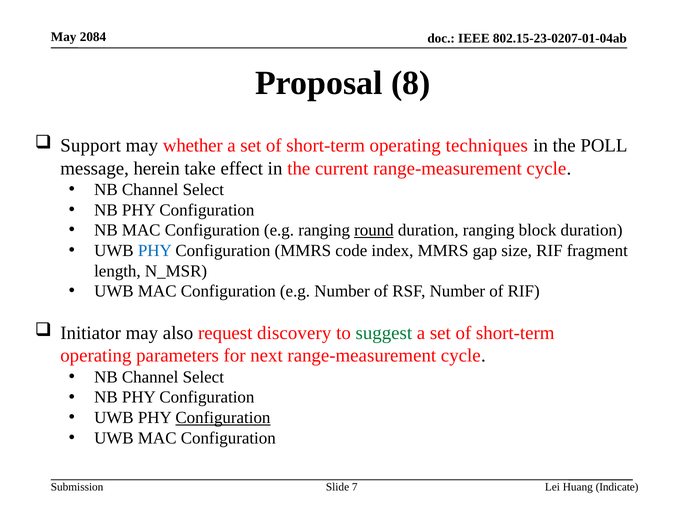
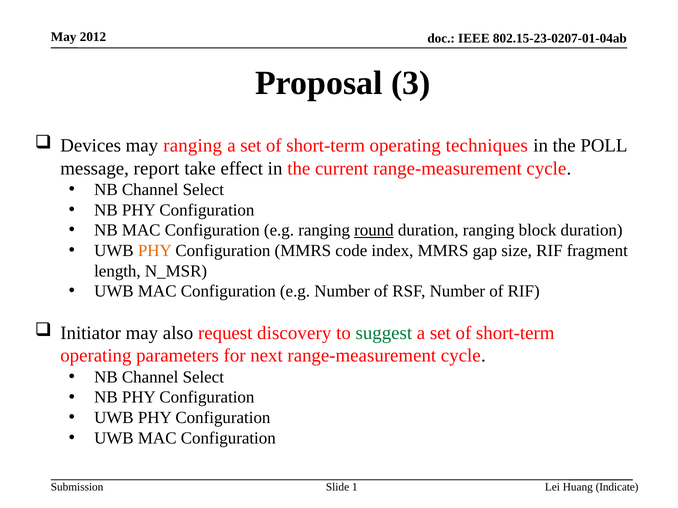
2084: 2084 -> 2012
8: 8 -> 3
Support: Support -> Devices
may whether: whether -> ranging
herein: herein -> report
PHY at (155, 251) colour: blue -> orange
Configuration at (223, 418) underline: present -> none
7: 7 -> 1
